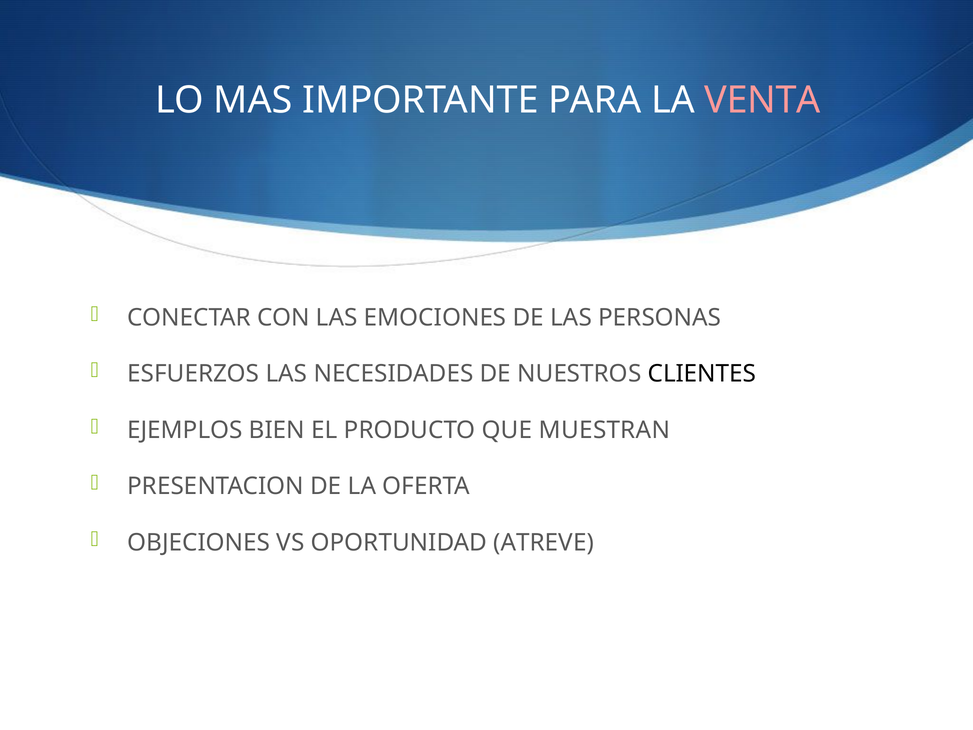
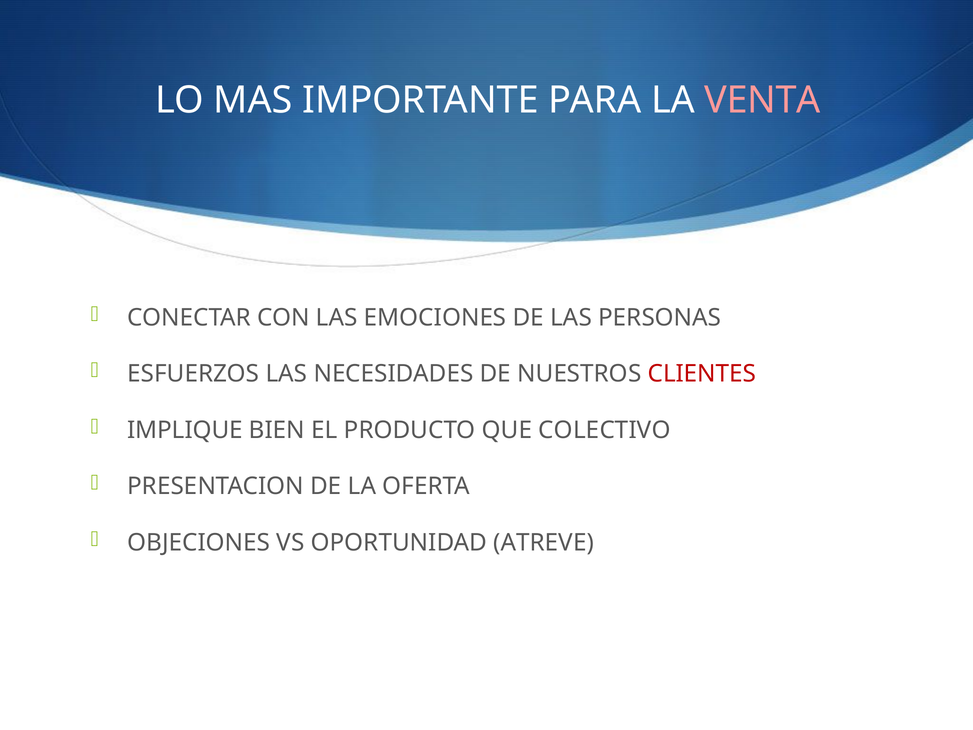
CLIENTES colour: black -> red
EJEMPLOS: EJEMPLOS -> IMPLIQUE
MUESTRAN: MUESTRAN -> COLECTIVO
